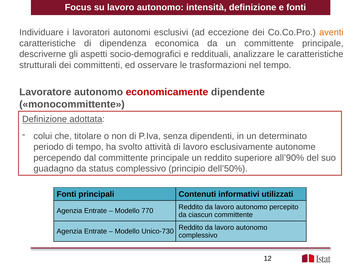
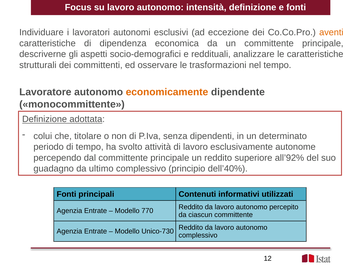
economicamente colour: red -> orange
all’90%: all’90% -> all’92%
status: status -> ultimo
dell’50%: dell’50% -> dell’40%
